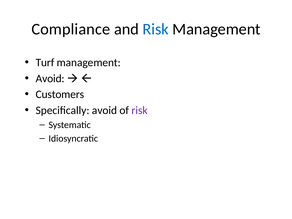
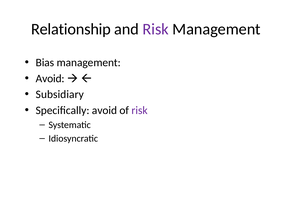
Compliance: Compliance -> Relationship
Risk at (156, 29) colour: blue -> purple
Turf: Turf -> Bias
Customers: Customers -> Subsidiary
